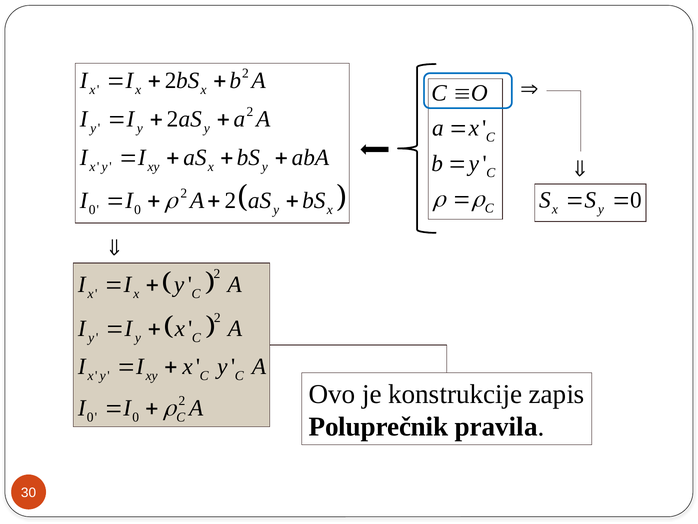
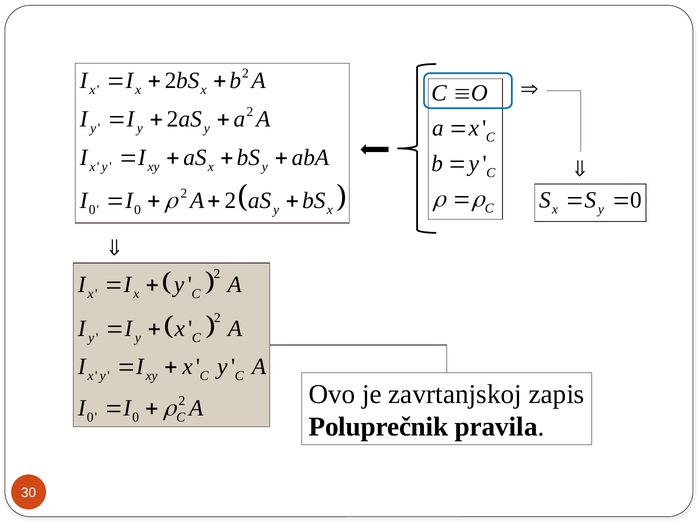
konstrukcije: konstrukcije -> zavrtanjskoj
